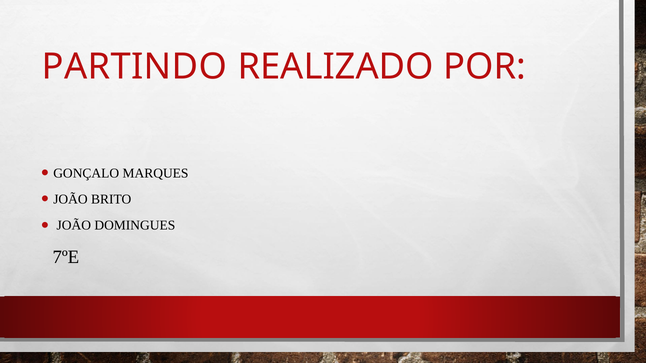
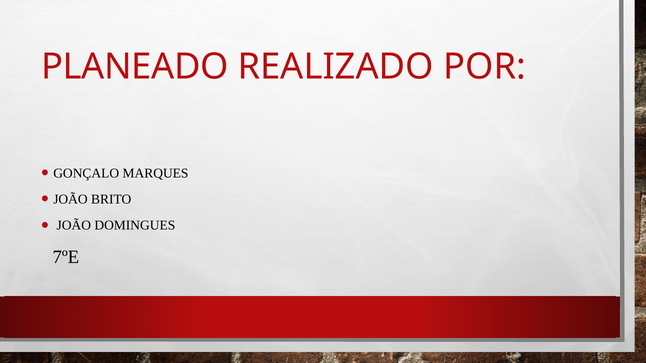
PARTINDO: PARTINDO -> PLANEADO
